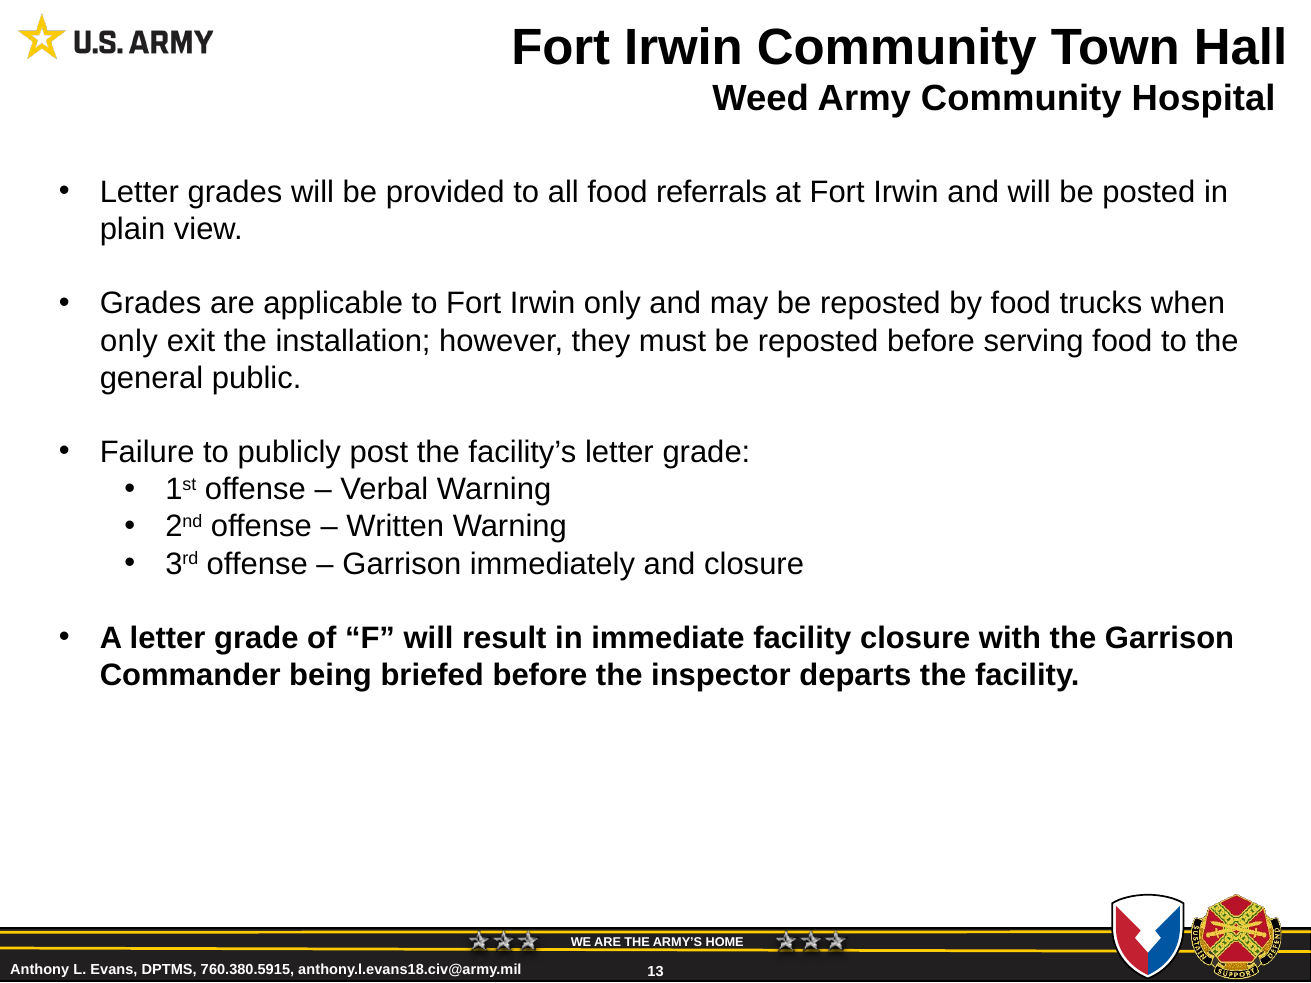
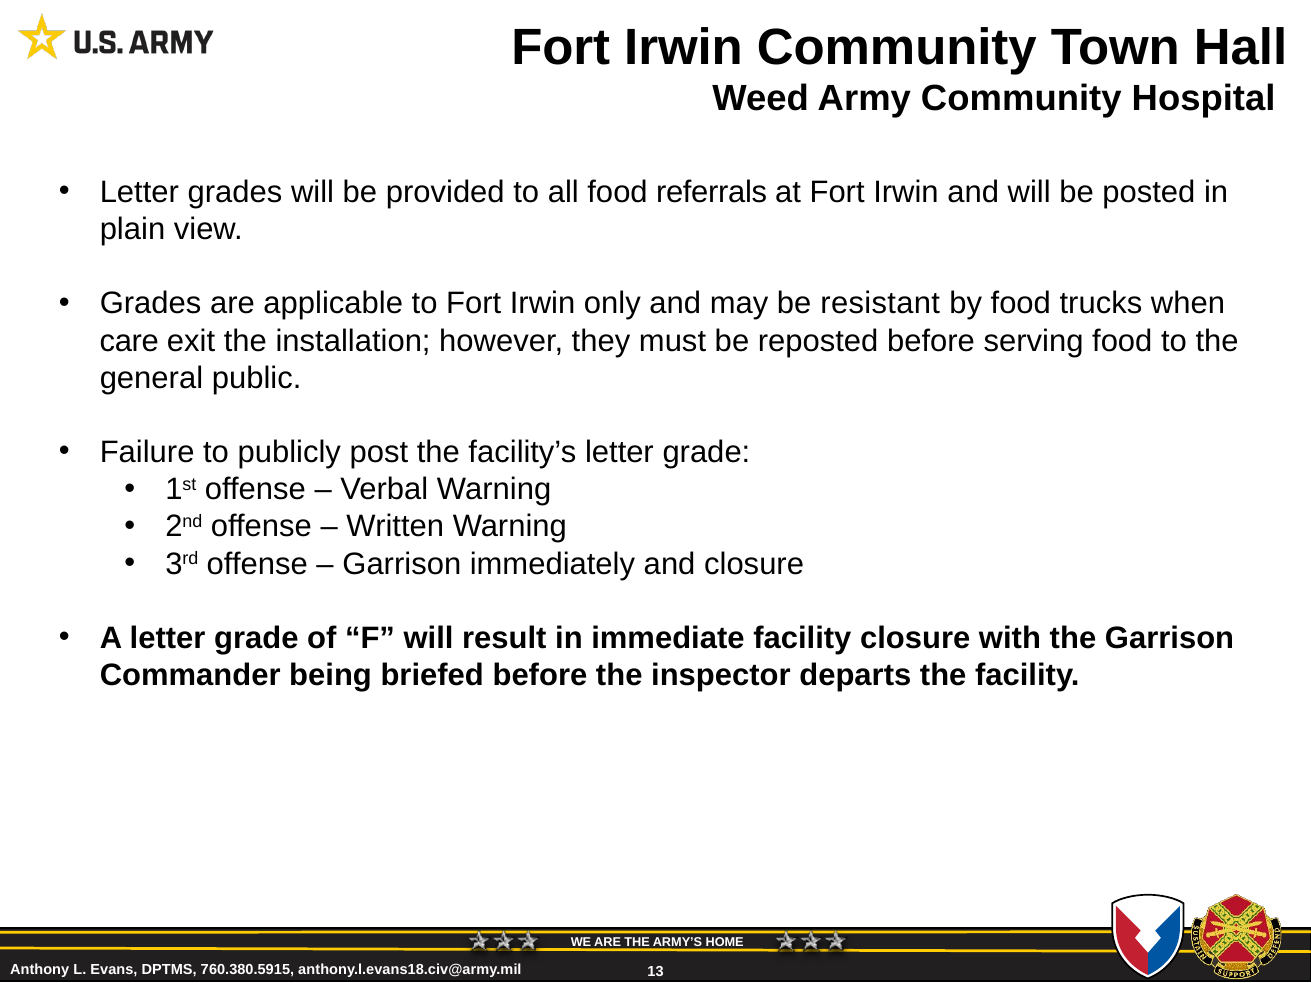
may be reposted: reposted -> resistant
only at (129, 341): only -> care
